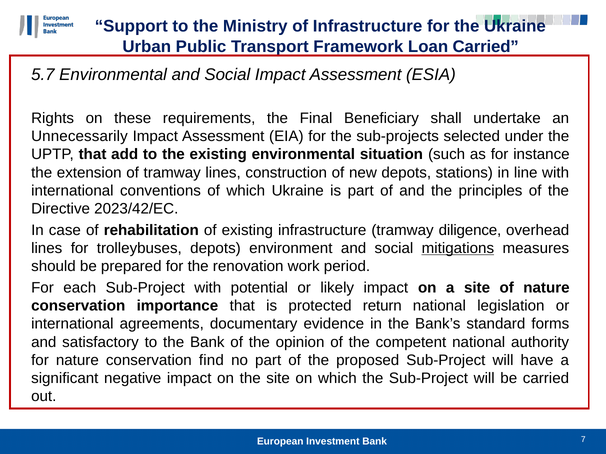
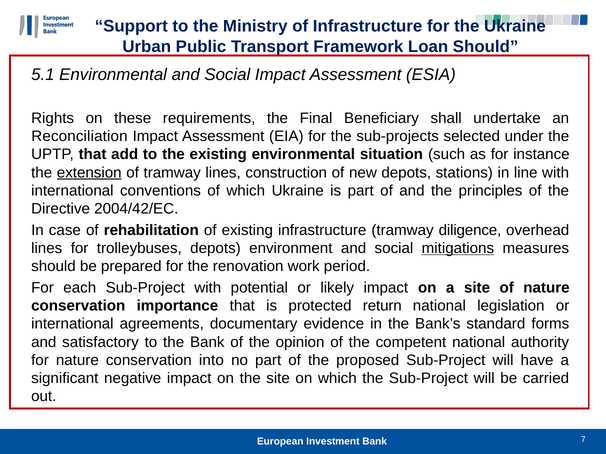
Loan Carried: Carried -> Should
5.7: 5.7 -> 5.1
Unnecessarily: Unnecessarily -> Reconciliation
extension underline: none -> present
2023/42/EC: 2023/42/EC -> 2004/42/EC
find: find -> into
